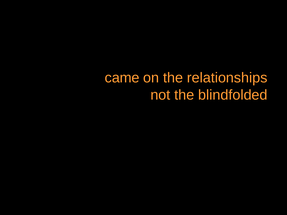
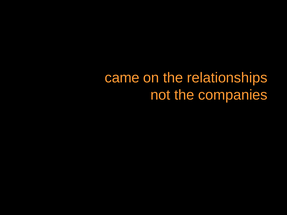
blindfolded: blindfolded -> companies
